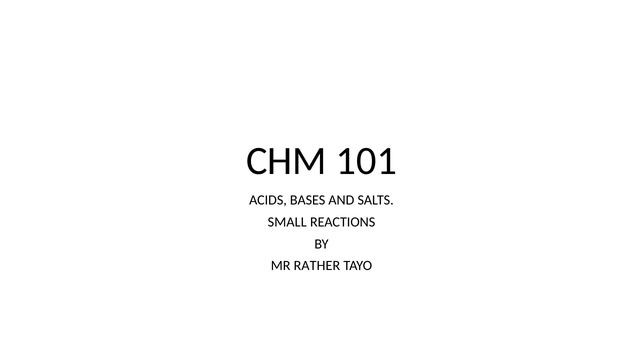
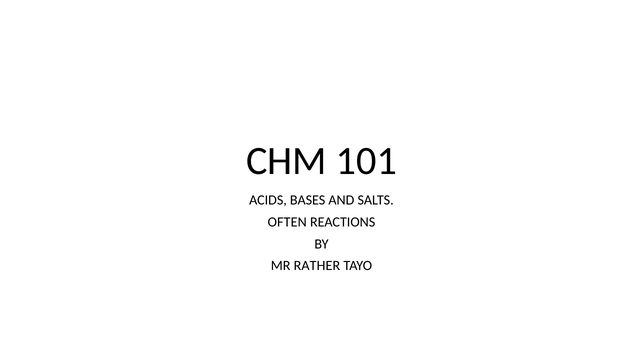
SMALL: SMALL -> OFTEN
